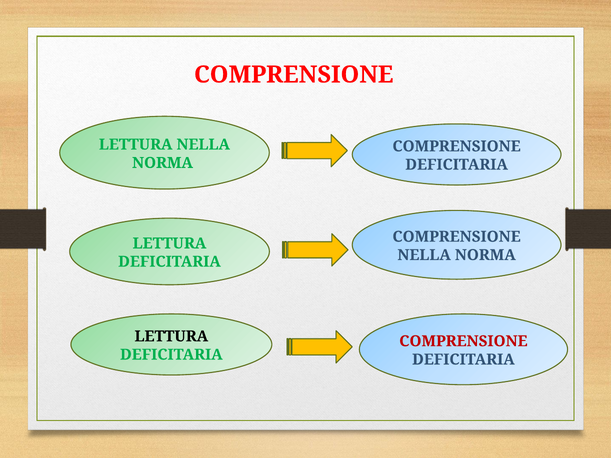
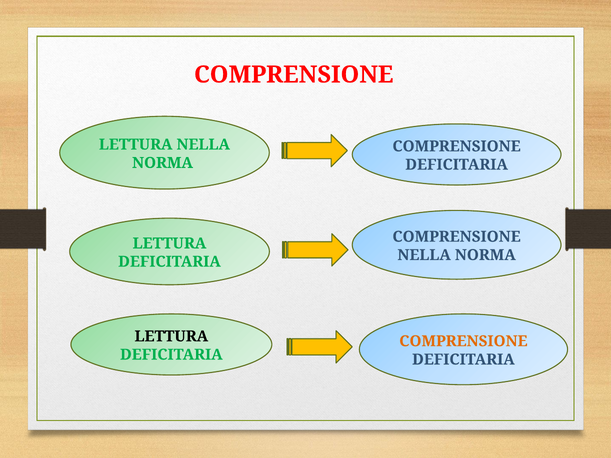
COMPRENSIONE at (463, 341) colour: red -> orange
